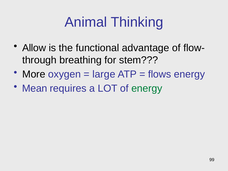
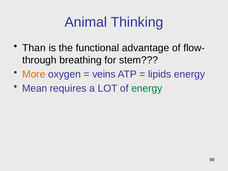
Allow: Allow -> Than
More colour: black -> orange
large: large -> veins
flows: flows -> lipids
